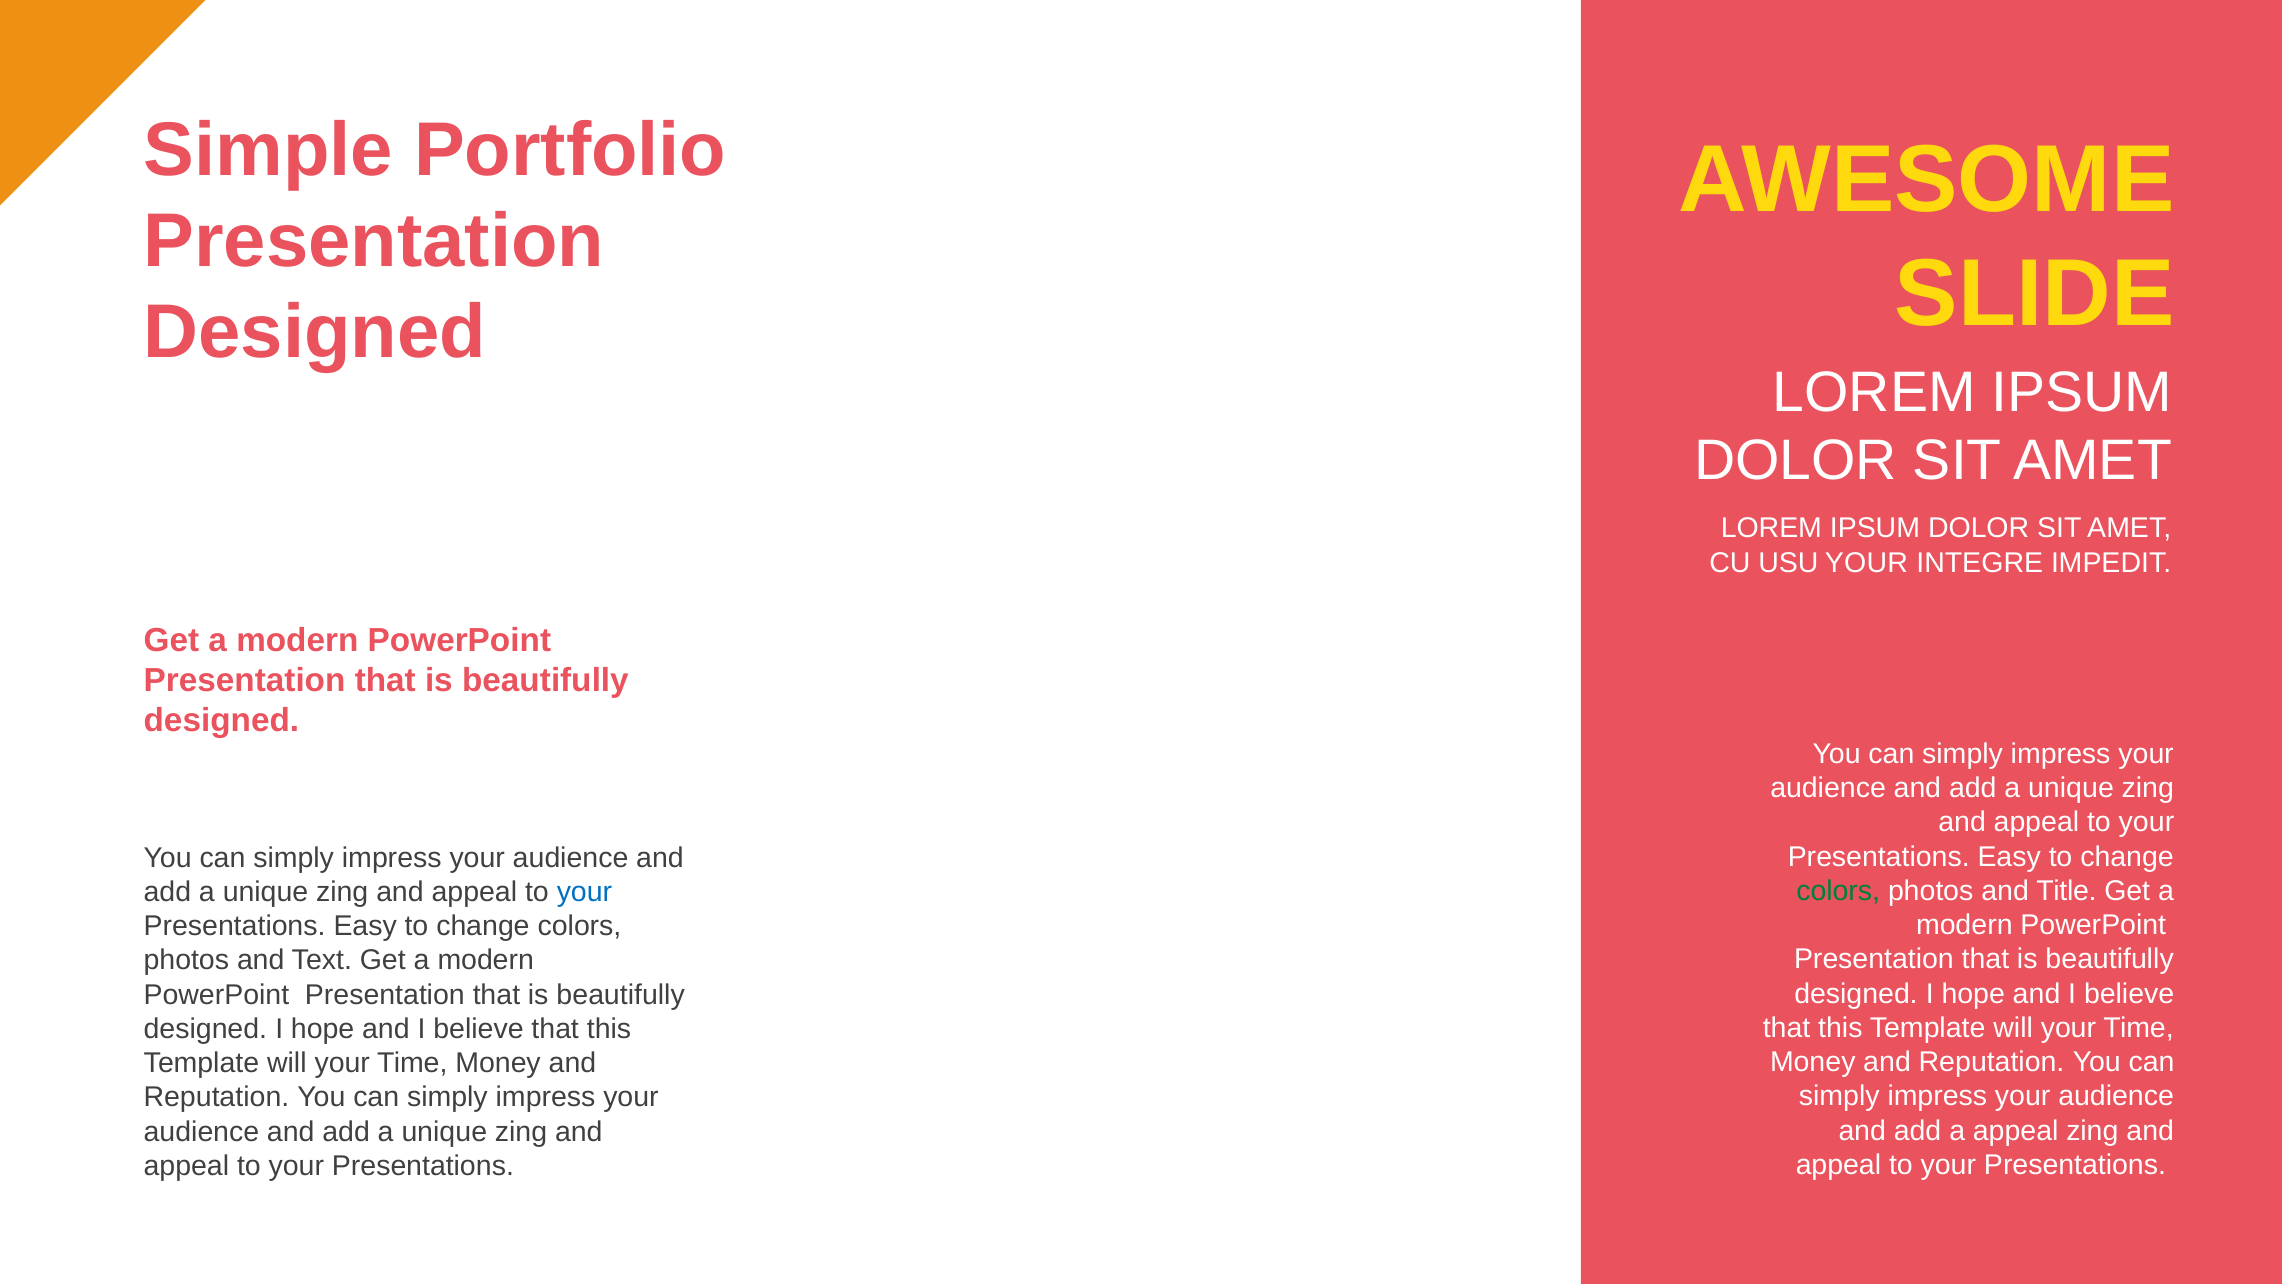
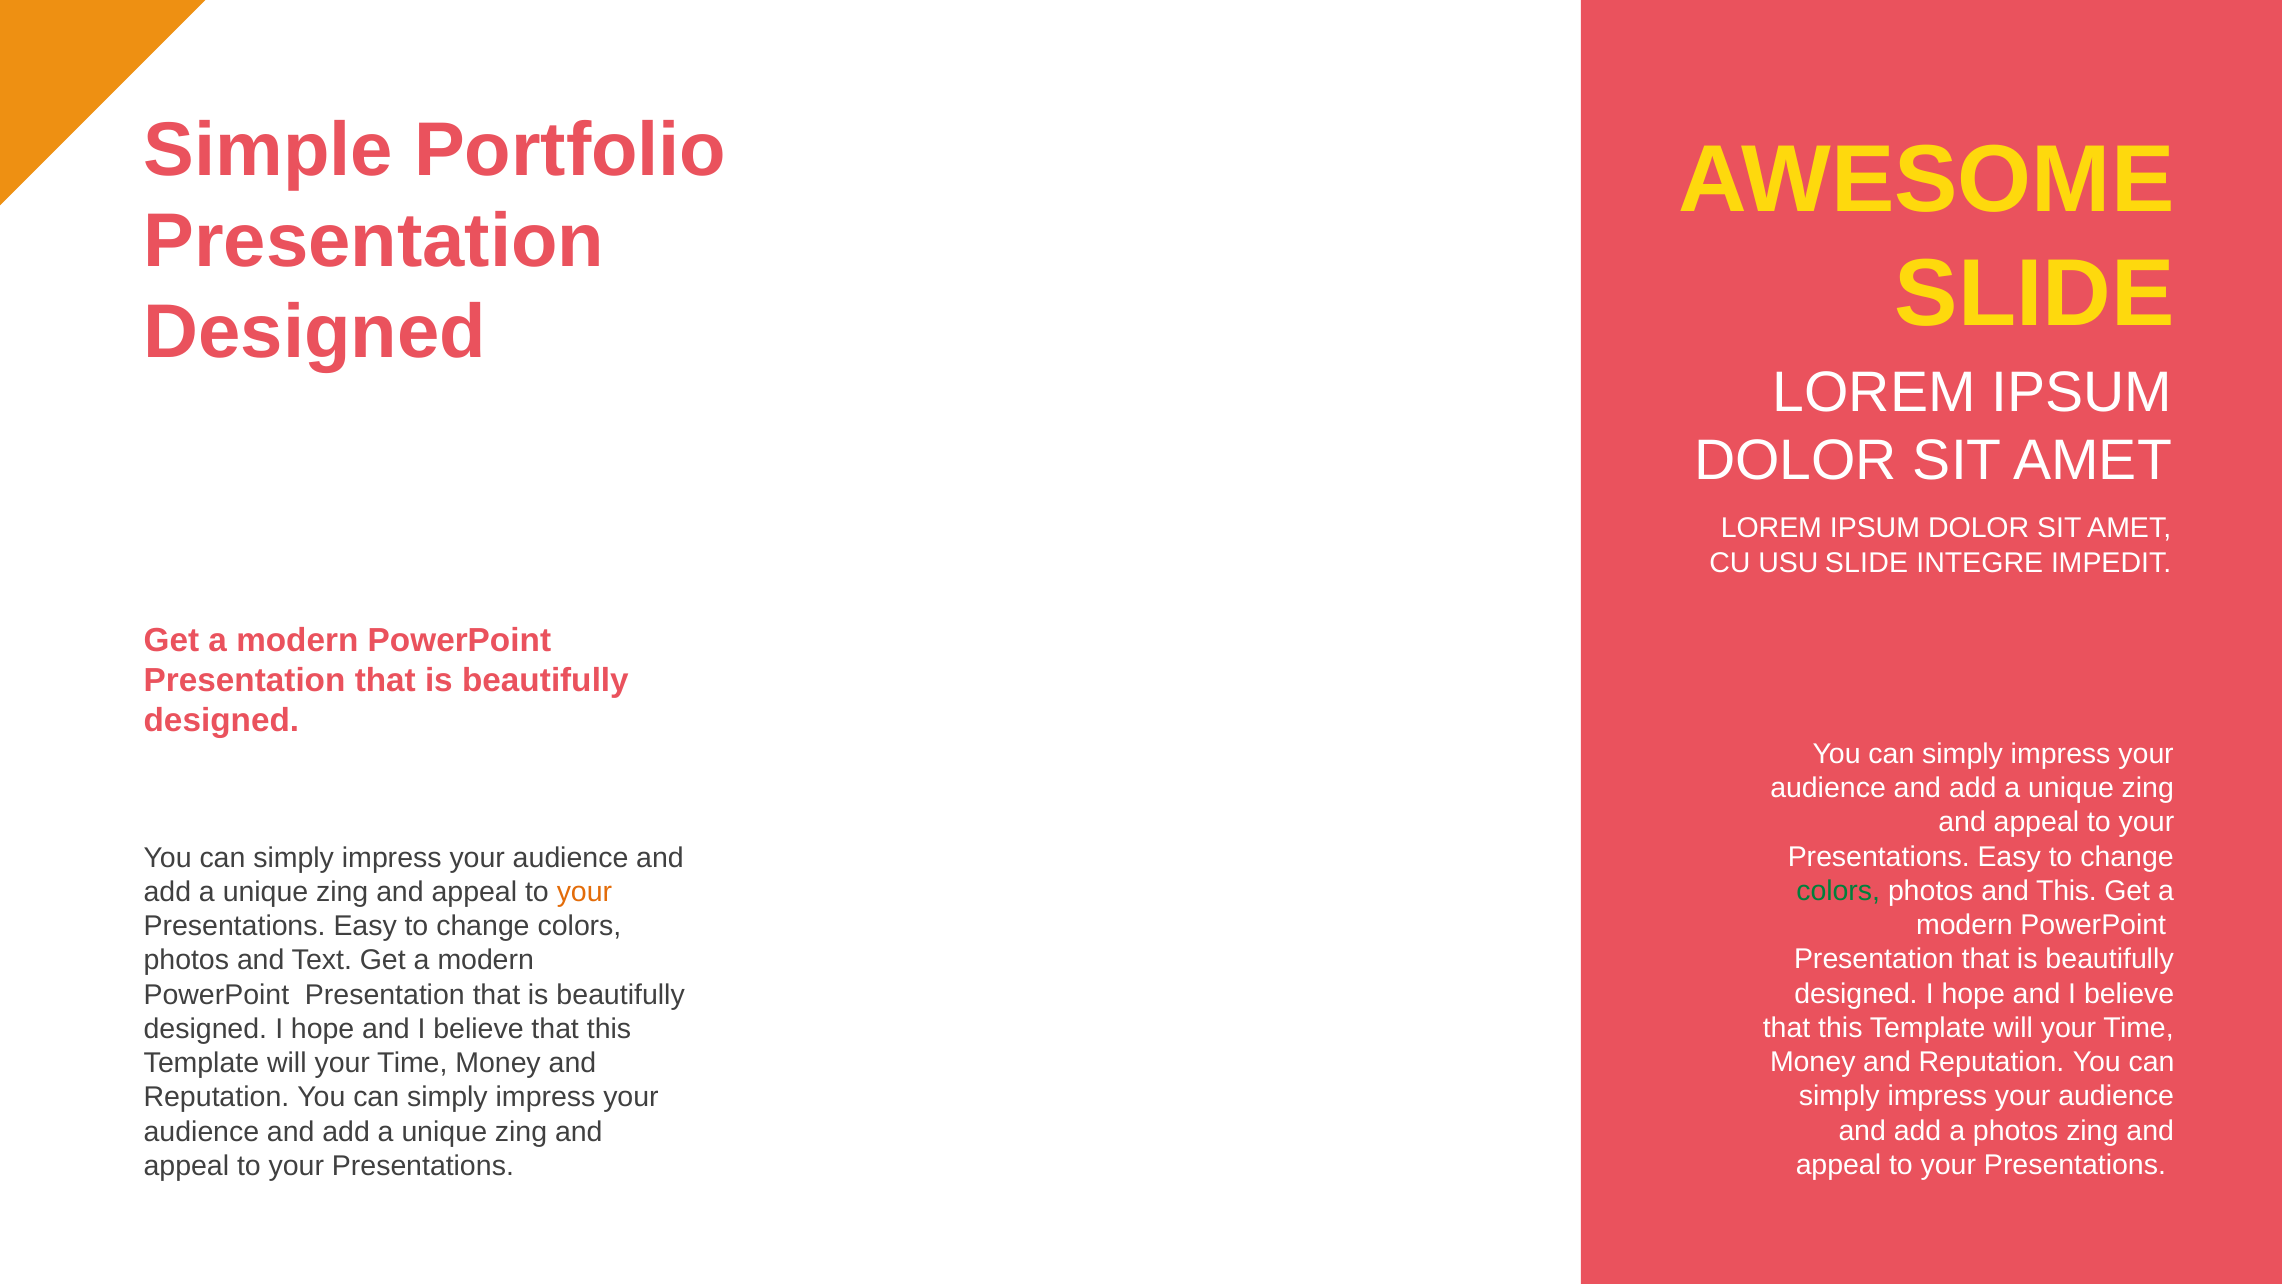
USU YOUR: YOUR -> SLIDE
and Title: Title -> This
your at (584, 892) colour: blue -> orange
a appeal: appeal -> photos
